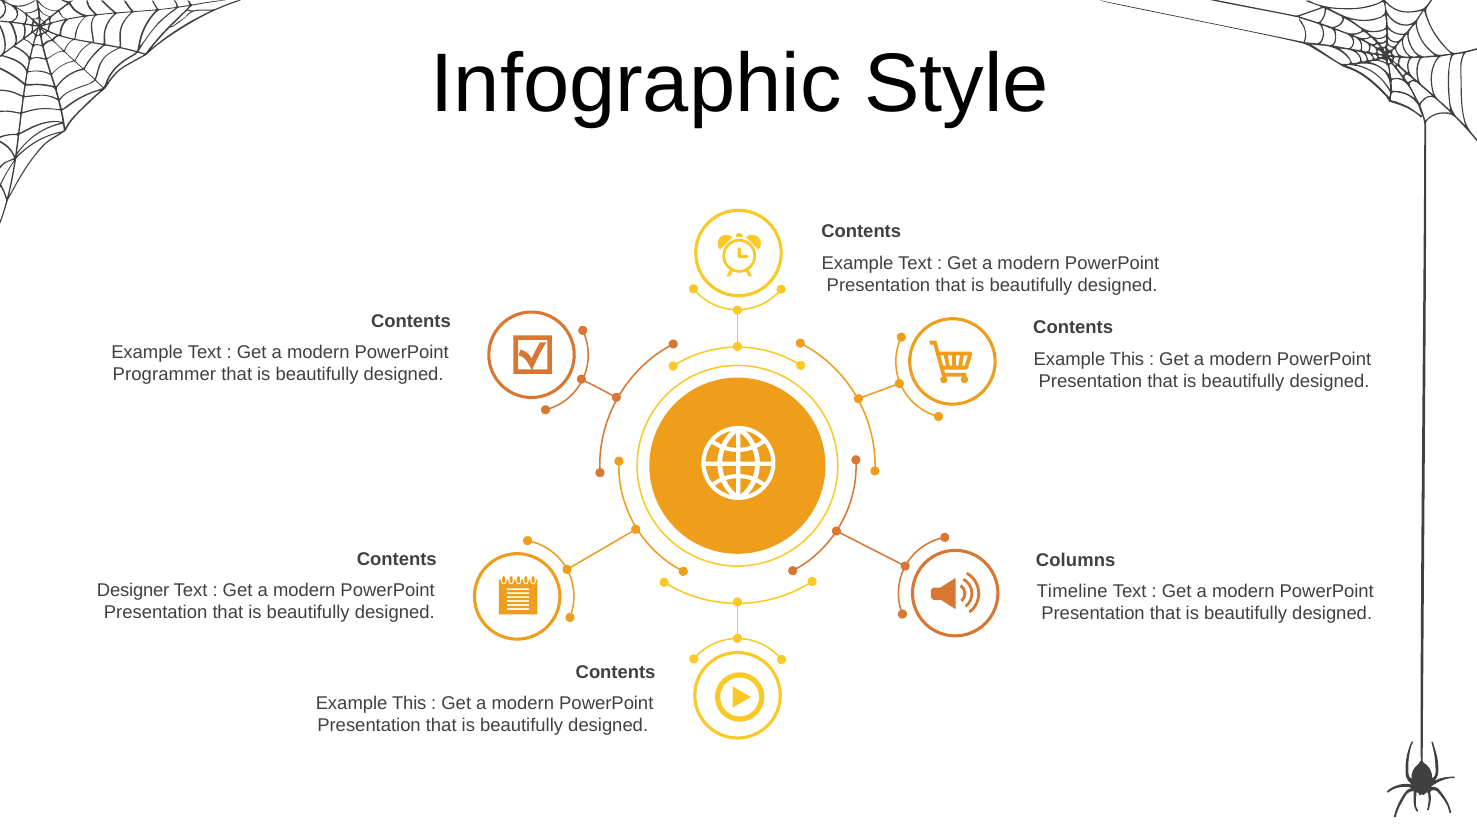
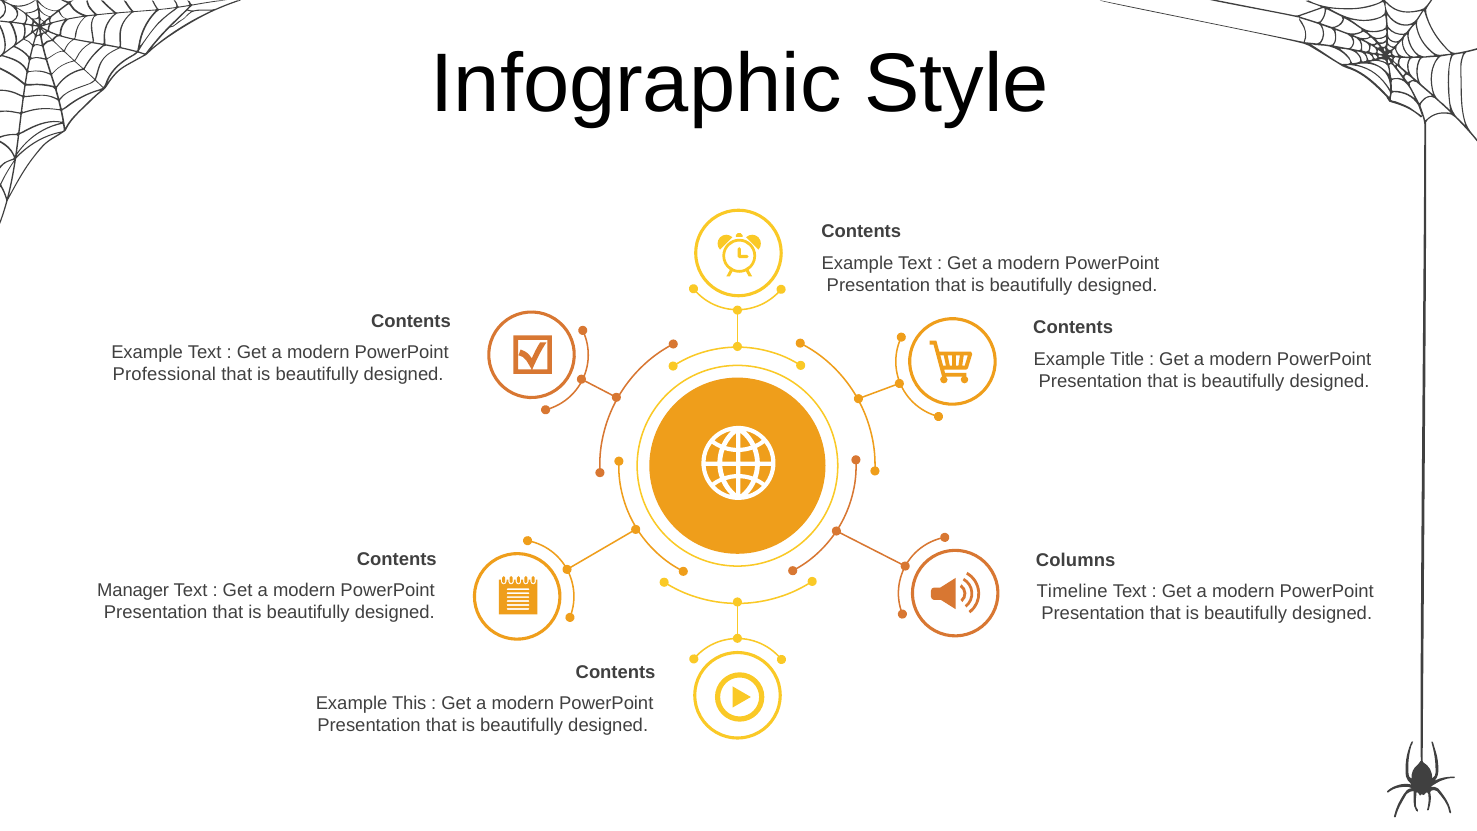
This at (1127, 359): This -> Title
Programmer: Programmer -> Professional
Designer: Designer -> Manager
